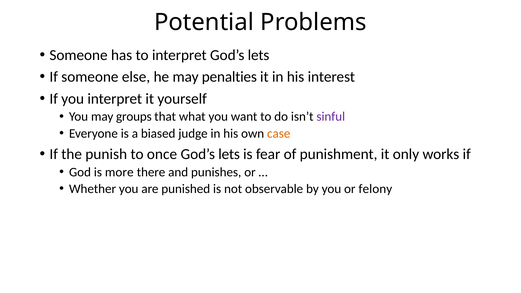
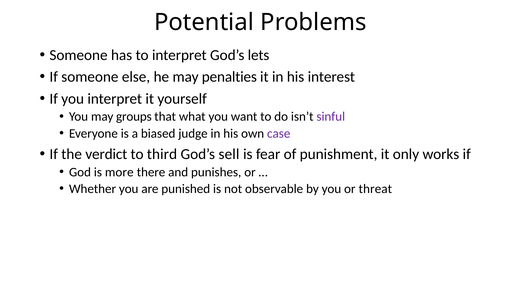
case colour: orange -> purple
punish: punish -> verdict
once: once -> third
lets at (229, 154): lets -> sell
felony: felony -> threat
